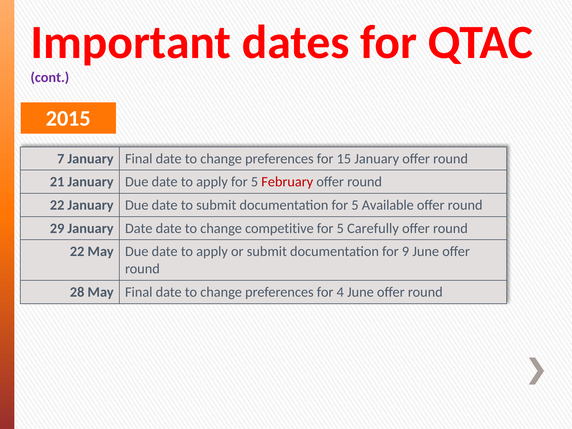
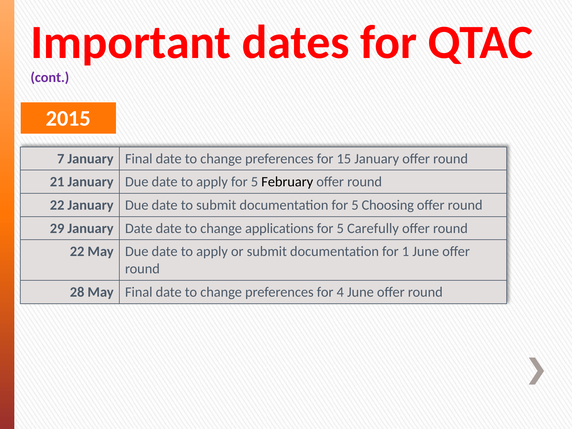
February colour: red -> black
Available: Available -> Choosing
competitive: competitive -> applications
9: 9 -> 1
